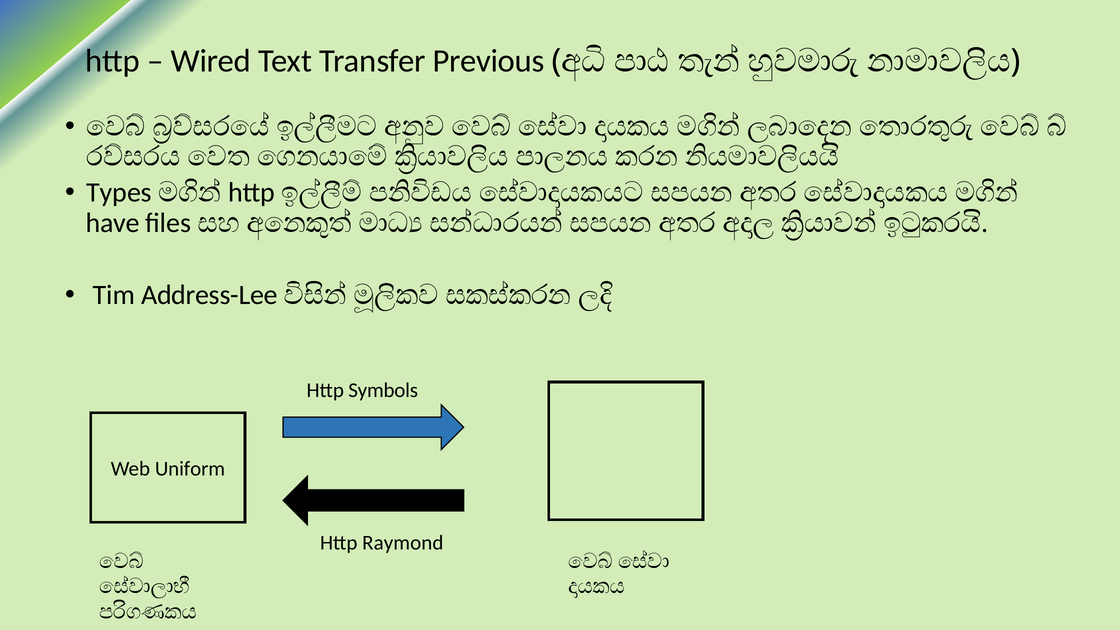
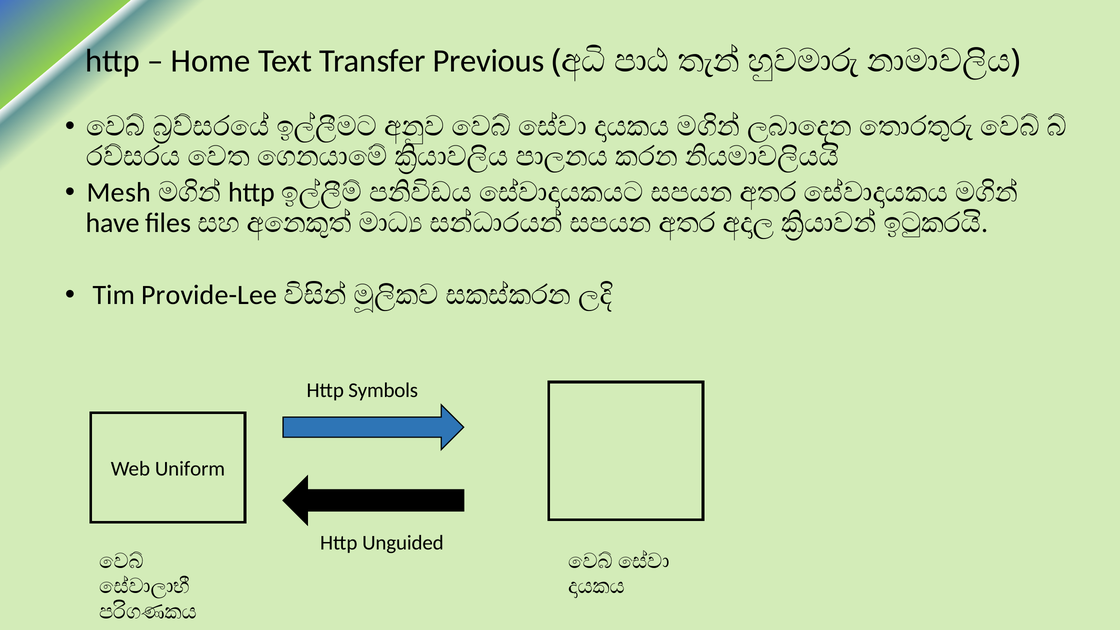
Wired: Wired -> Home
Types: Types -> Mesh
Address-Lee: Address-Lee -> Provide-Lee
Raymond: Raymond -> Unguided
